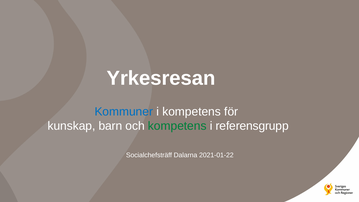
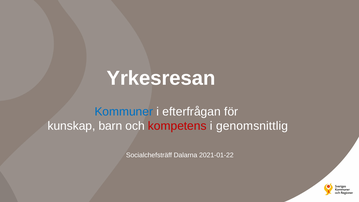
i kompetens: kompetens -> efterfrågan
kompetens at (177, 126) colour: green -> red
referensgrupp: referensgrupp -> genomsnittlig
